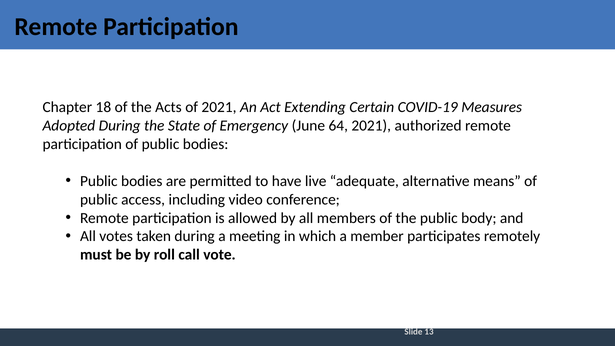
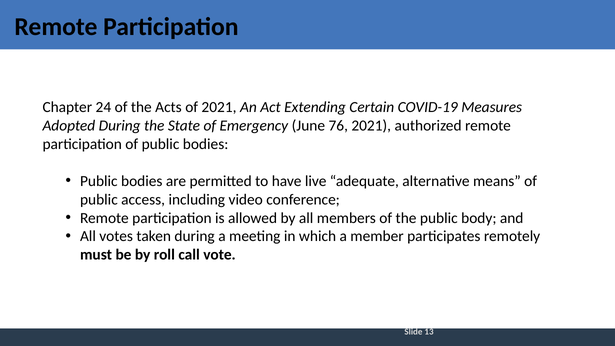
18: 18 -> 24
64: 64 -> 76
